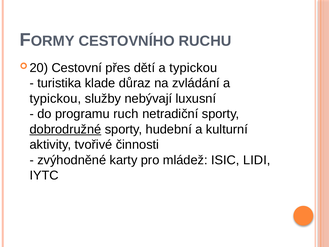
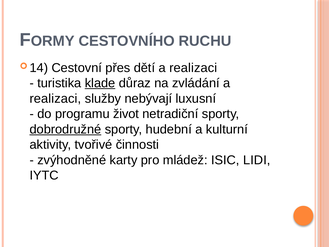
20: 20 -> 14
dětí a typickou: typickou -> realizaci
klade underline: none -> present
typickou at (55, 98): typickou -> realizaci
ruch: ruch -> život
